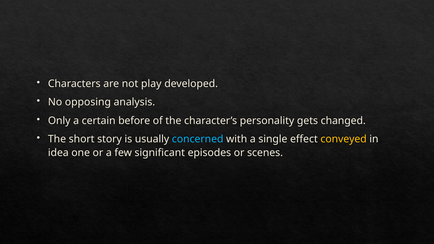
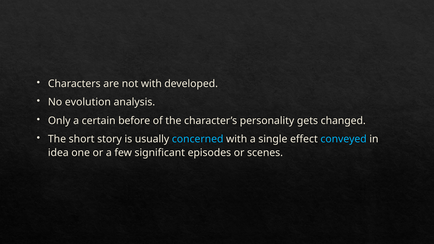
not play: play -> with
opposing: opposing -> evolution
conveyed colour: yellow -> light blue
